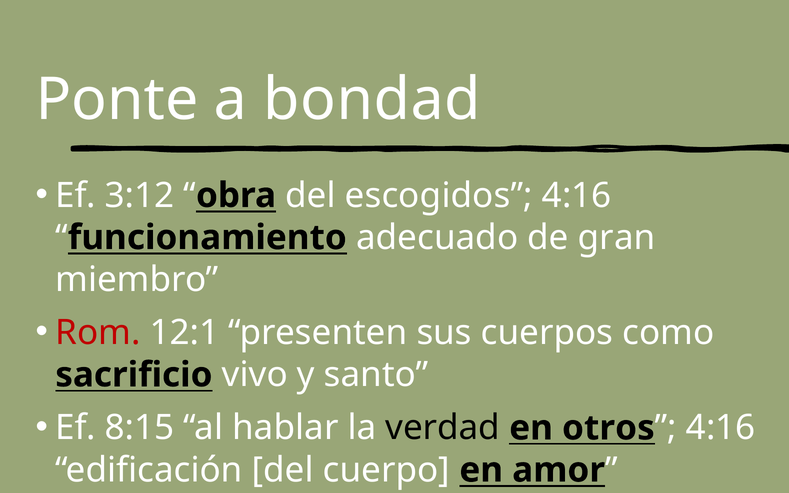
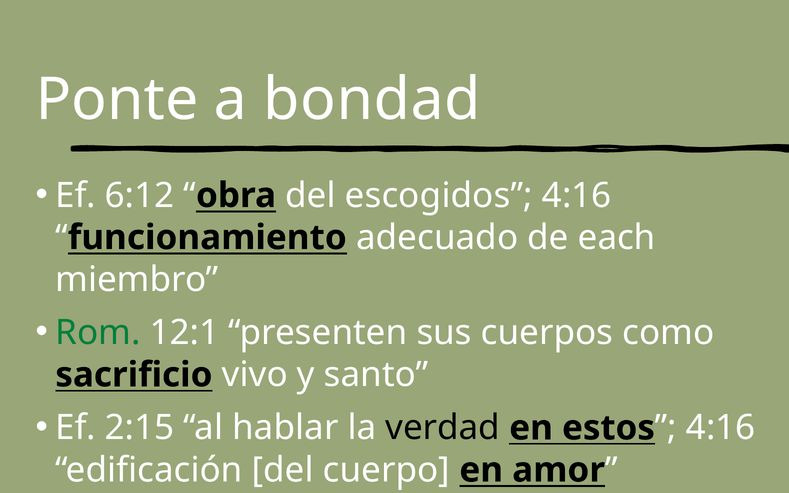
3:12: 3:12 -> 6:12
gran: gran -> each
Rom colour: red -> green
8:15: 8:15 -> 2:15
otros: otros -> estos
